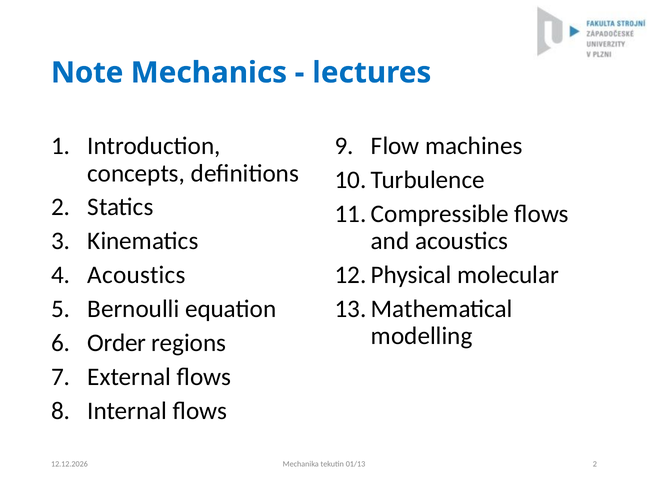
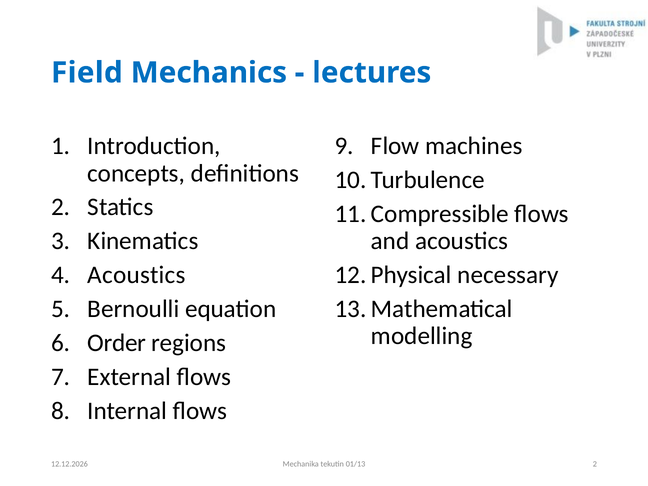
Note: Note -> Field
molecular: molecular -> necessary
